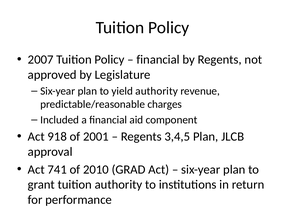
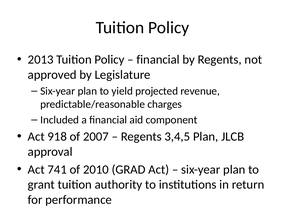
2007: 2007 -> 2013
yield authority: authority -> projected
2001: 2001 -> 2007
